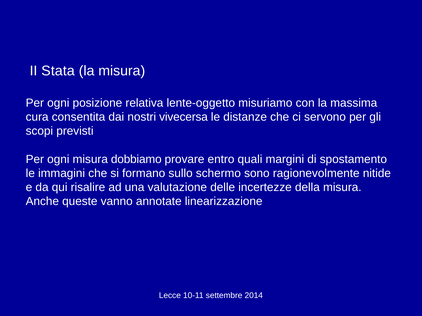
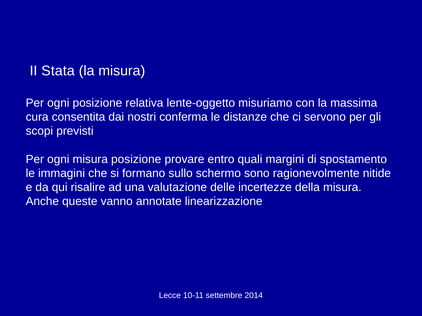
vivecersa: vivecersa -> conferma
misura dobbiamo: dobbiamo -> posizione
